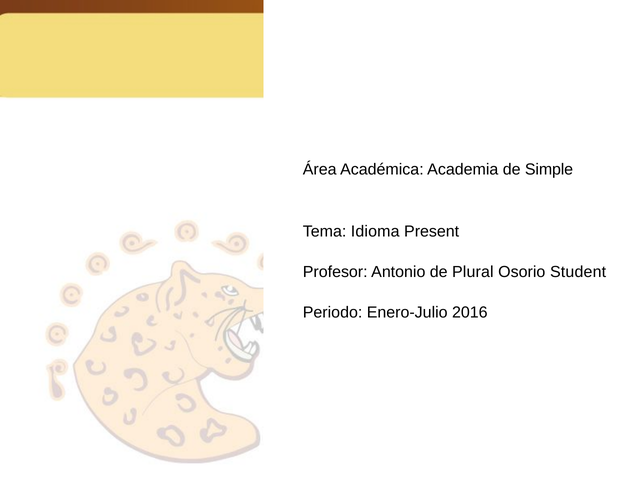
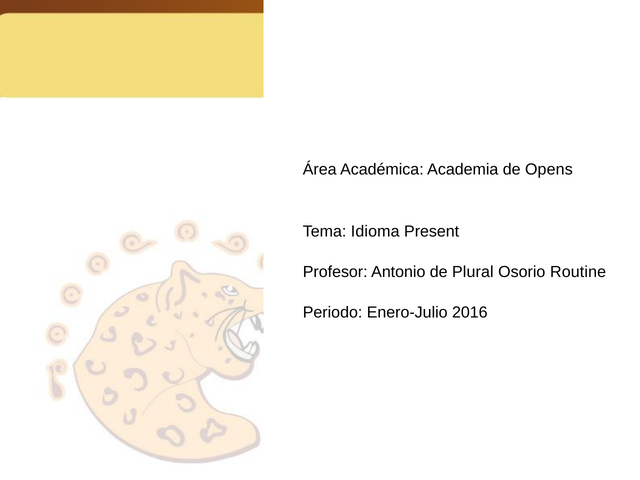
Simple: Simple -> Opens
Student: Student -> Routine
